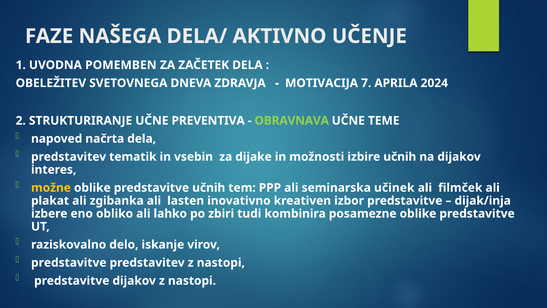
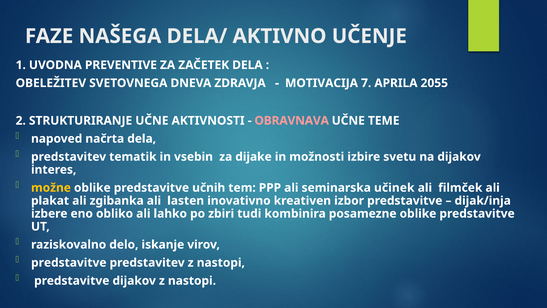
POMEMBEN: POMEMBEN -> PREVENTIVE
2024: 2024 -> 2055
PREVENTIVA: PREVENTIVA -> AKTIVNOSTI
OBRAVNAVA colour: light green -> pink
izbire učnih: učnih -> svetu
